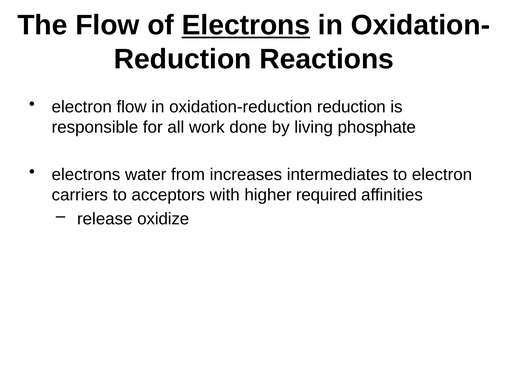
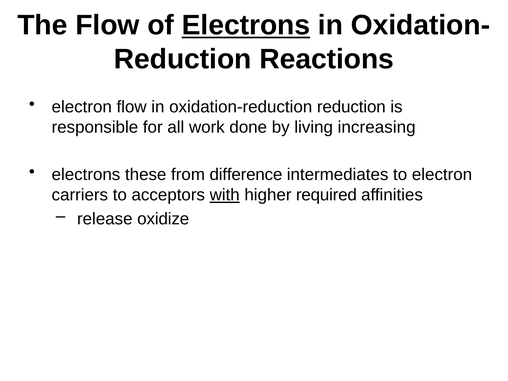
phosphate: phosphate -> increasing
water: water -> these
increases: increases -> difference
with underline: none -> present
